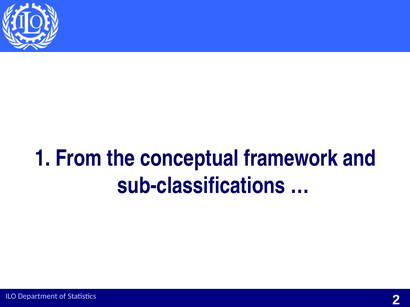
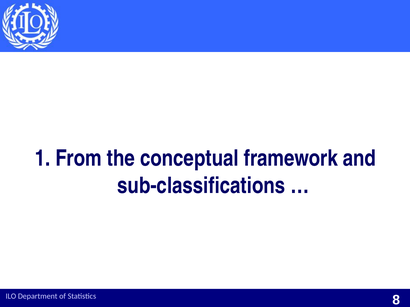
2: 2 -> 8
